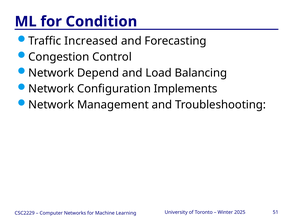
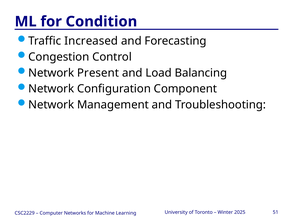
Depend: Depend -> Present
Implements: Implements -> Component
